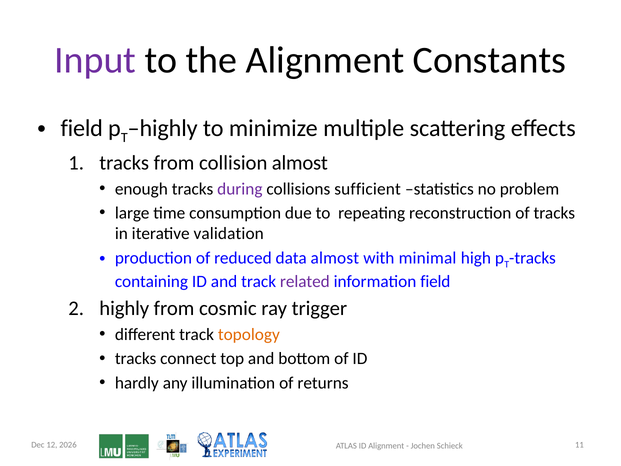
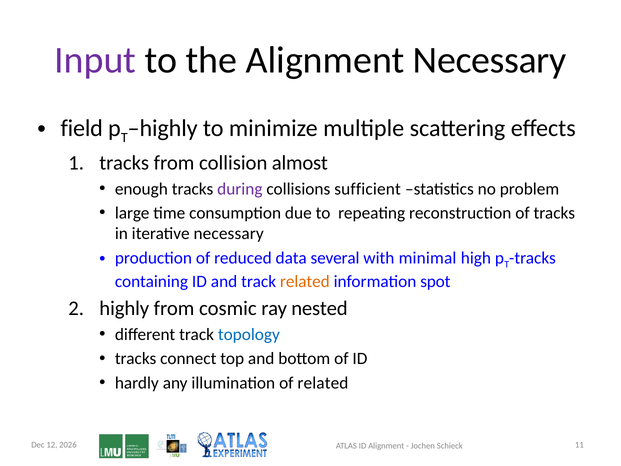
Alignment Constants: Constants -> Necessary
iterative validation: validation -> necessary
data almost: almost -> several
related at (305, 281) colour: purple -> orange
information field: field -> spot
trigger: trigger -> nested
topology colour: orange -> blue
of returns: returns -> related
